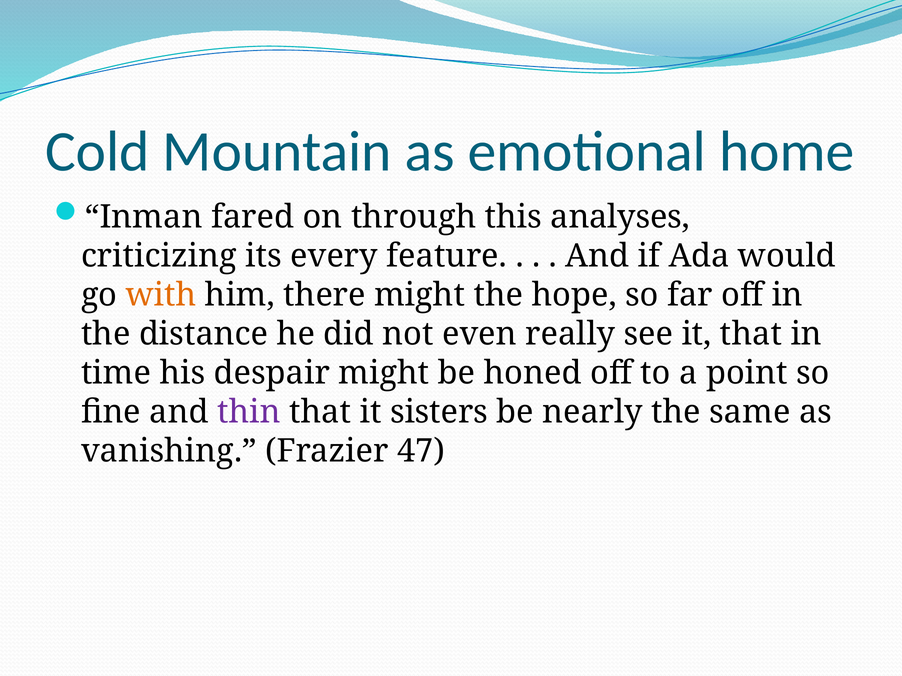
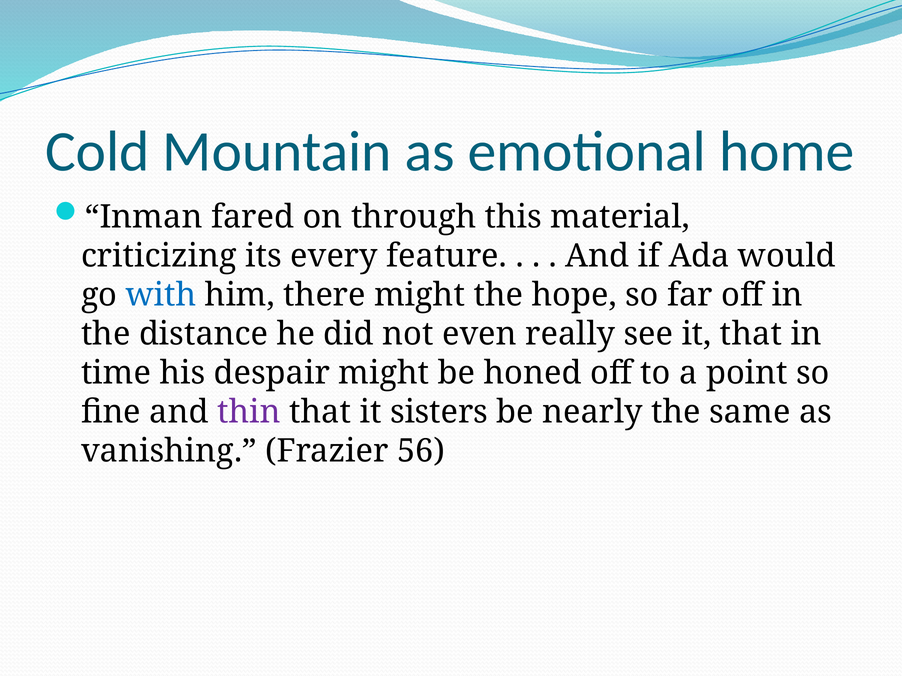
analyses: analyses -> material
with colour: orange -> blue
47: 47 -> 56
